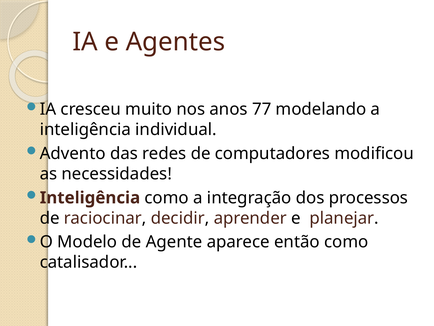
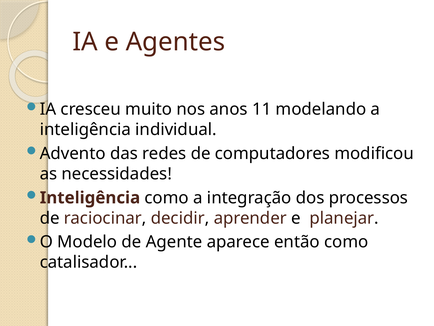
77: 77 -> 11
